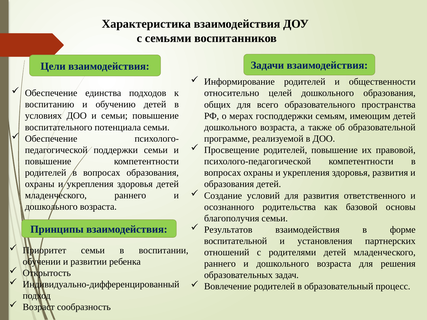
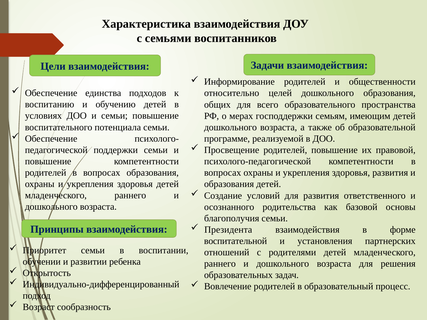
Результатов: Результатов -> Президента
